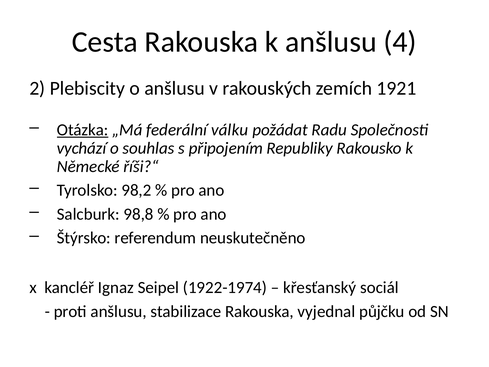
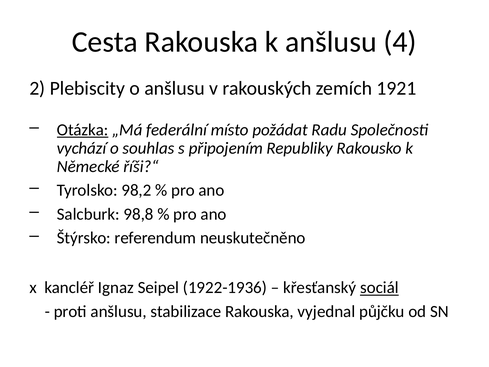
válku: válku -> místo
1922-1974: 1922-1974 -> 1922-1936
sociál underline: none -> present
